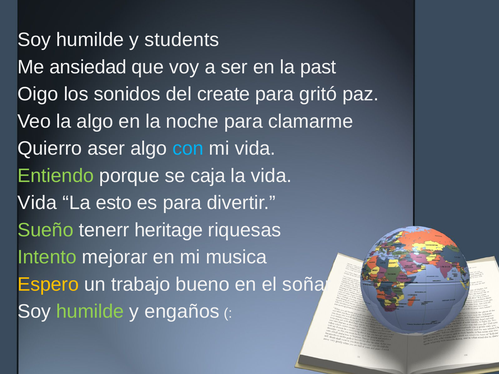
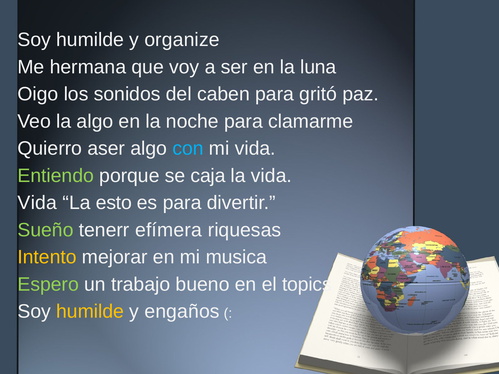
students: students -> organize
ansiedad: ansiedad -> hermana
past: past -> luna
create: create -> caben
heritage: heritage -> efímera
Intento colour: light green -> yellow
Espero colour: yellow -> light green
soñar: soñar -> topics
humilde at (90, 312) colour: light green -> yellow
